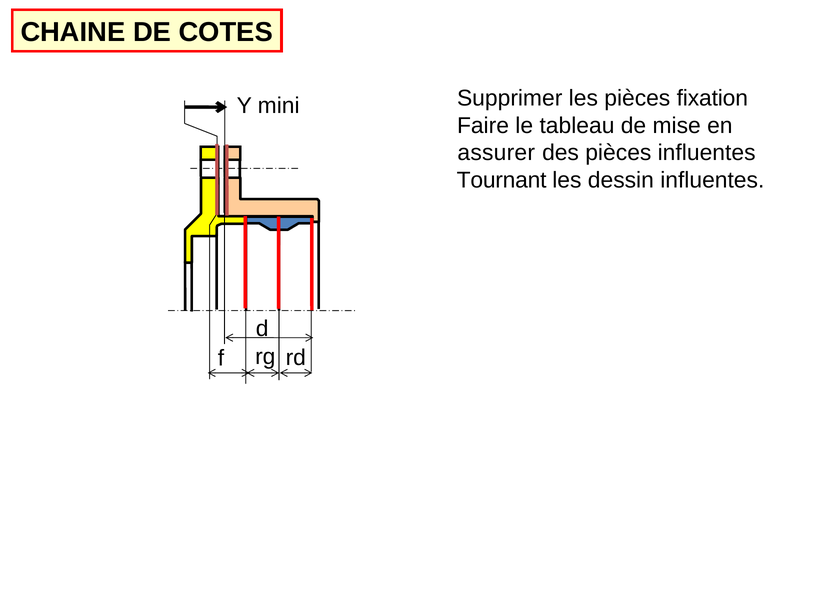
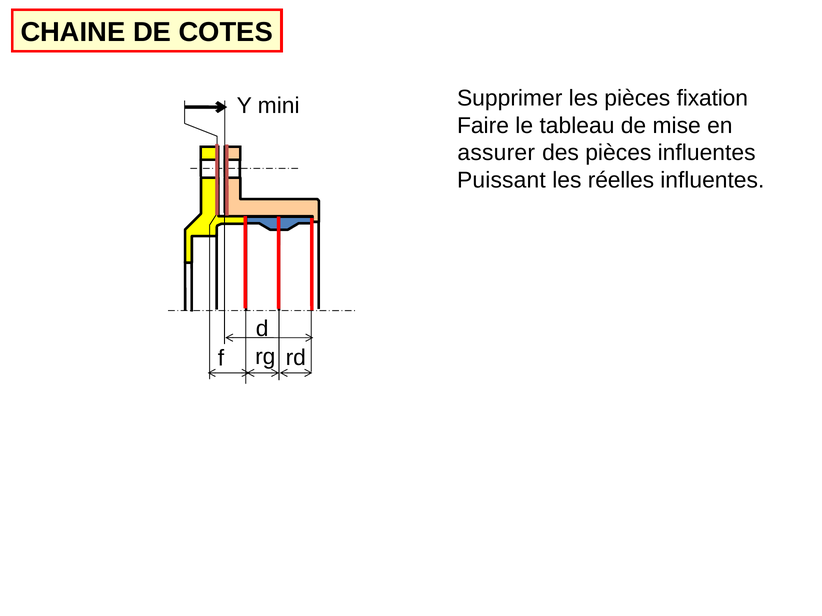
Tournant: Tournant -> Puissant
dessin: dessin -> réelles
